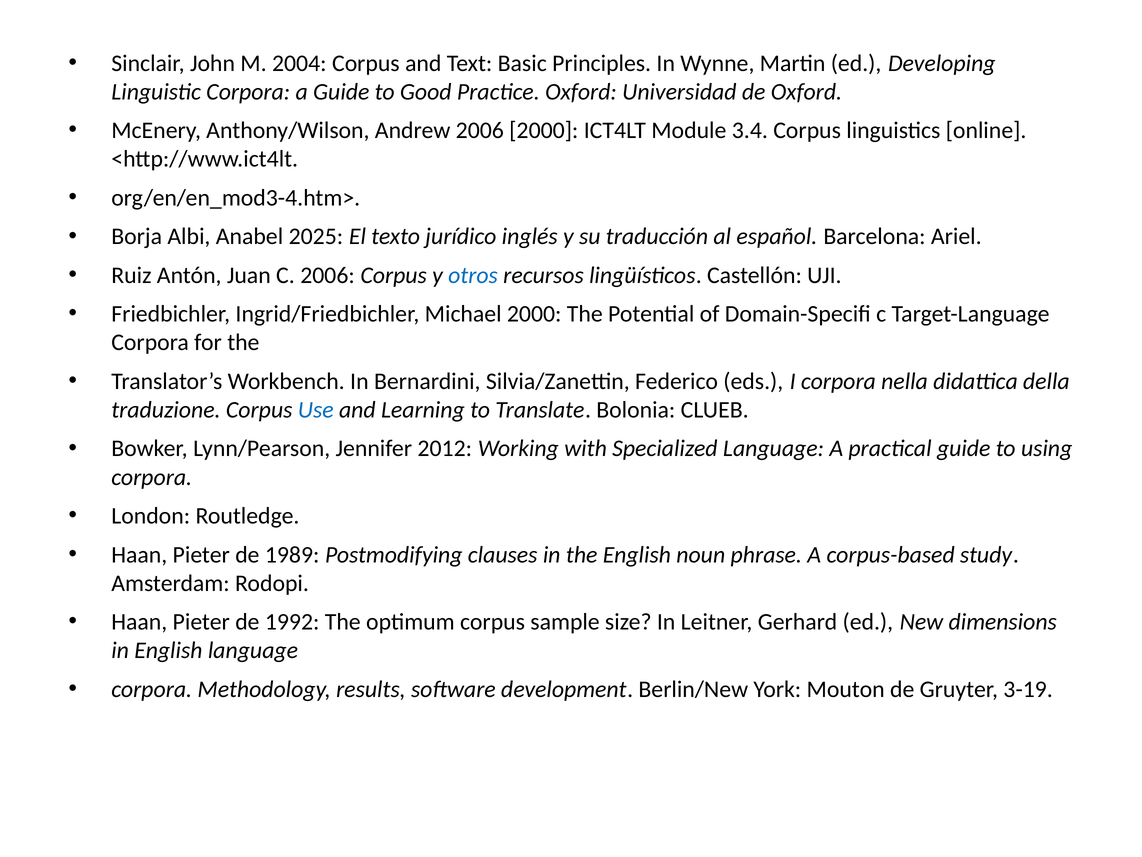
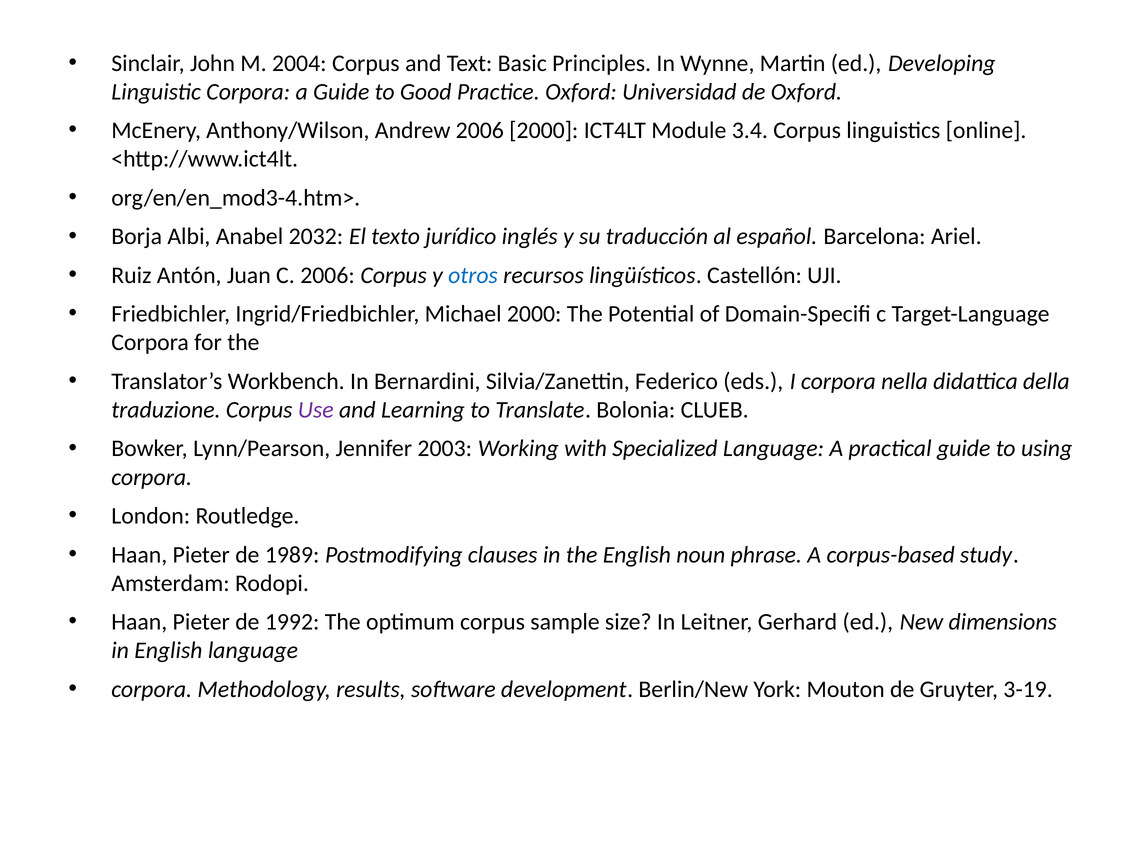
2025: 2025 -> 2032
Use colour: blue -> purple
2012: 2012 -> 2003
